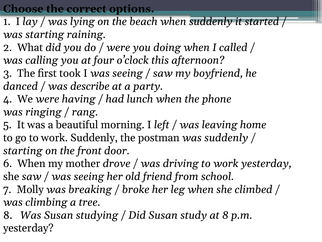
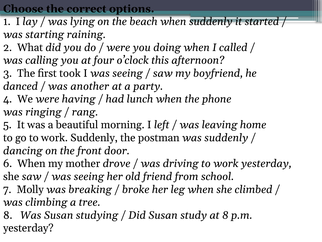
describe: describe -> another
starting at (23, 150): starting -> dancing
